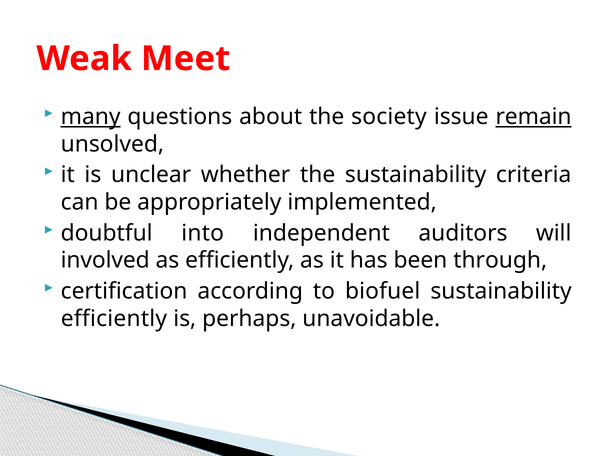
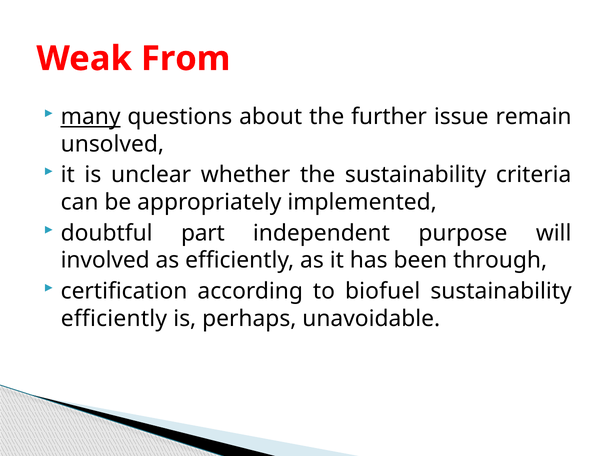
Meet: Meet -> From
society: society -> further
remain underline: present -> none
into: into -> part
auditors: auditors -> purpose
